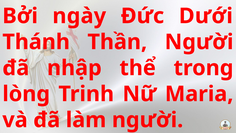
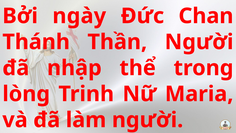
Dưới: Dưới -> Chan
